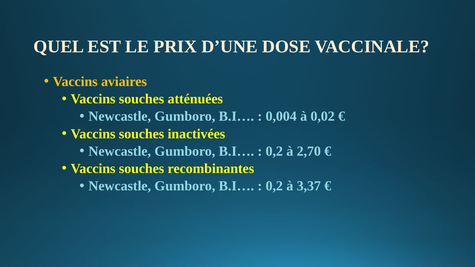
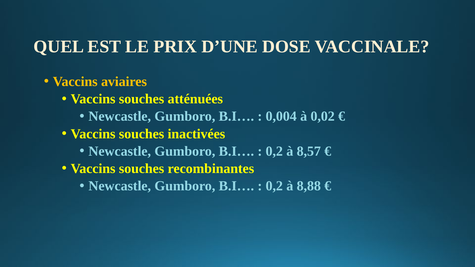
2,70: 2,70 -> 8,57
3,37: 3,37 -> 8,88
